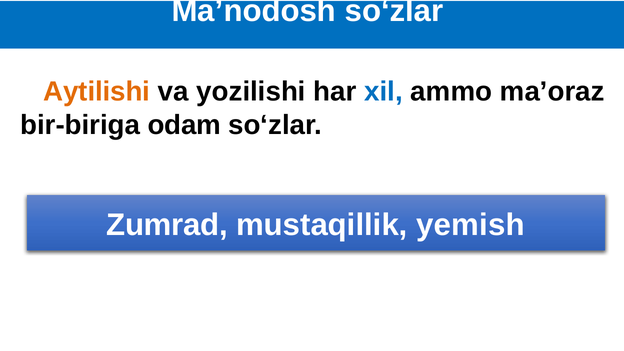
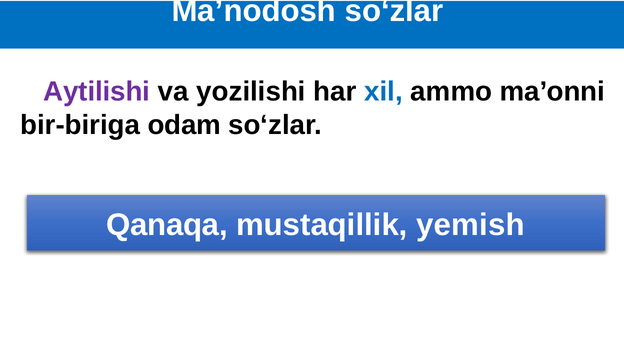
Aytilishi colour: orange -> purple
ma’oraz: ma’oraz -> ma’onni
Zumrad: Zumrad -> Qanaqa
